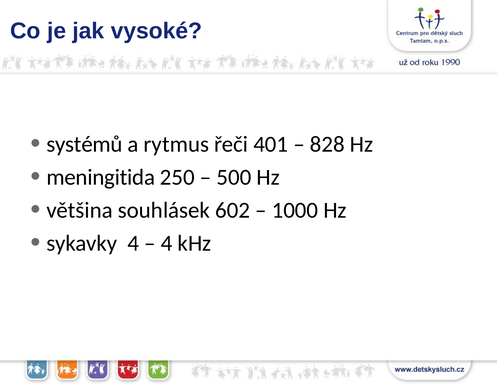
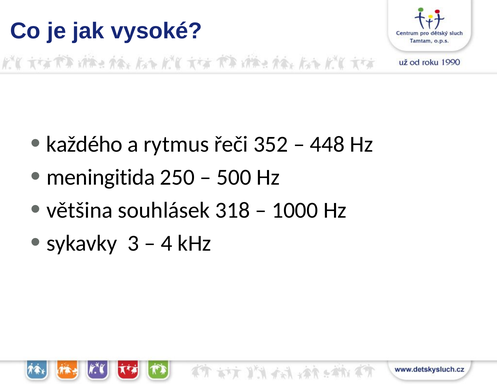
systémů: systémů -> každého
401: 401 -> 352
828: 828 -> 448
602: 602 -> 318
sykavky 4: 4 -> 3
